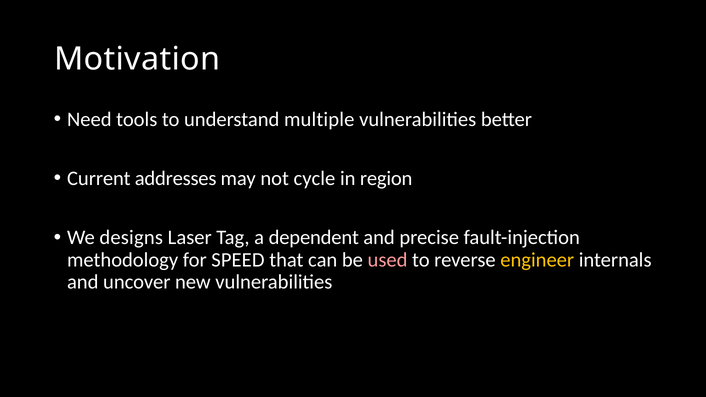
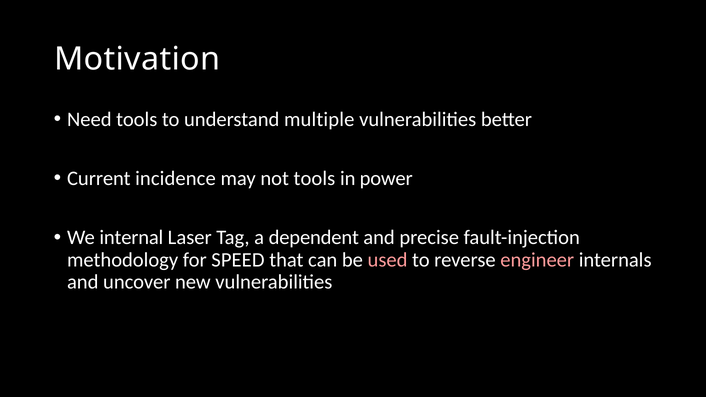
addresses: addresses -> incidence
not cycle: cycle -> tools
region: region -> power
designs: designs -> internal
engineer colour: yellow -> pink
